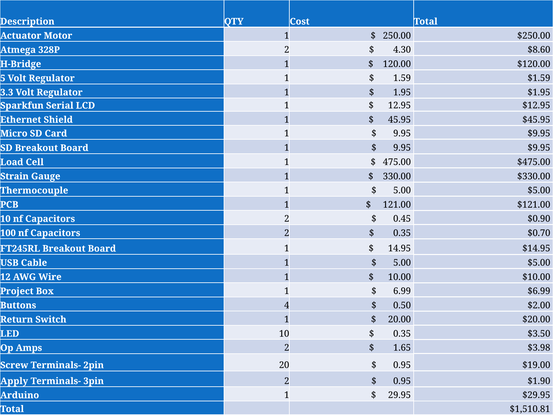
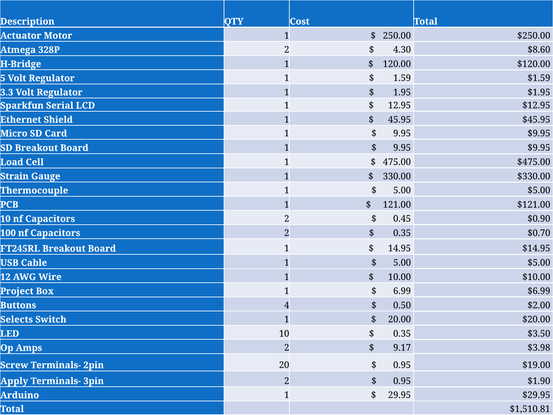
Return: Return -> Selects
1.65: 1.65 -> 9.17
